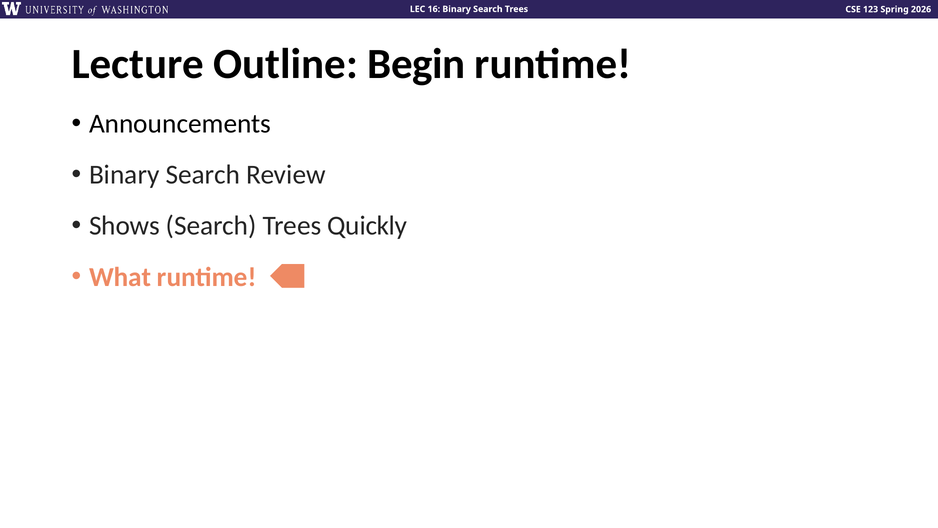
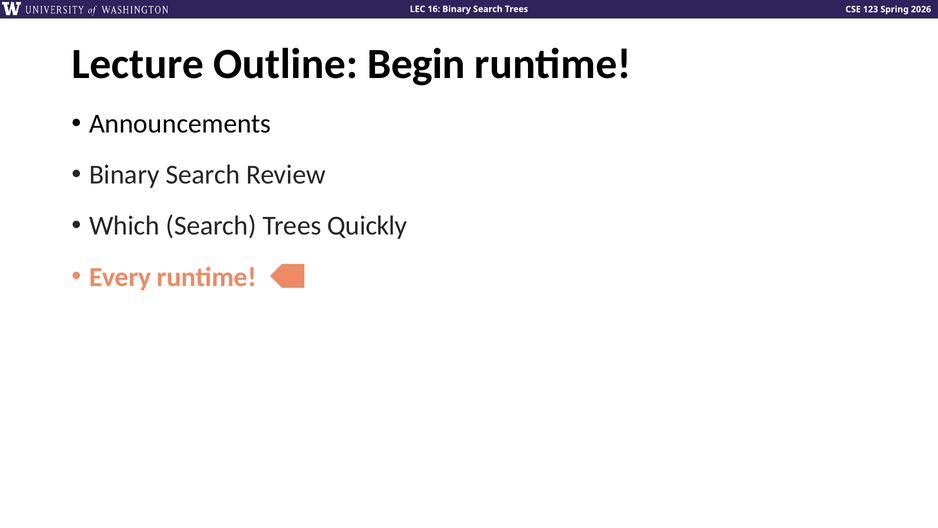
Shows: Shows -> Which
What: What -> Every
